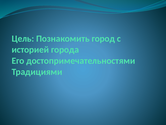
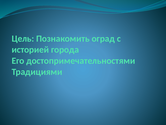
город: город -> оград
